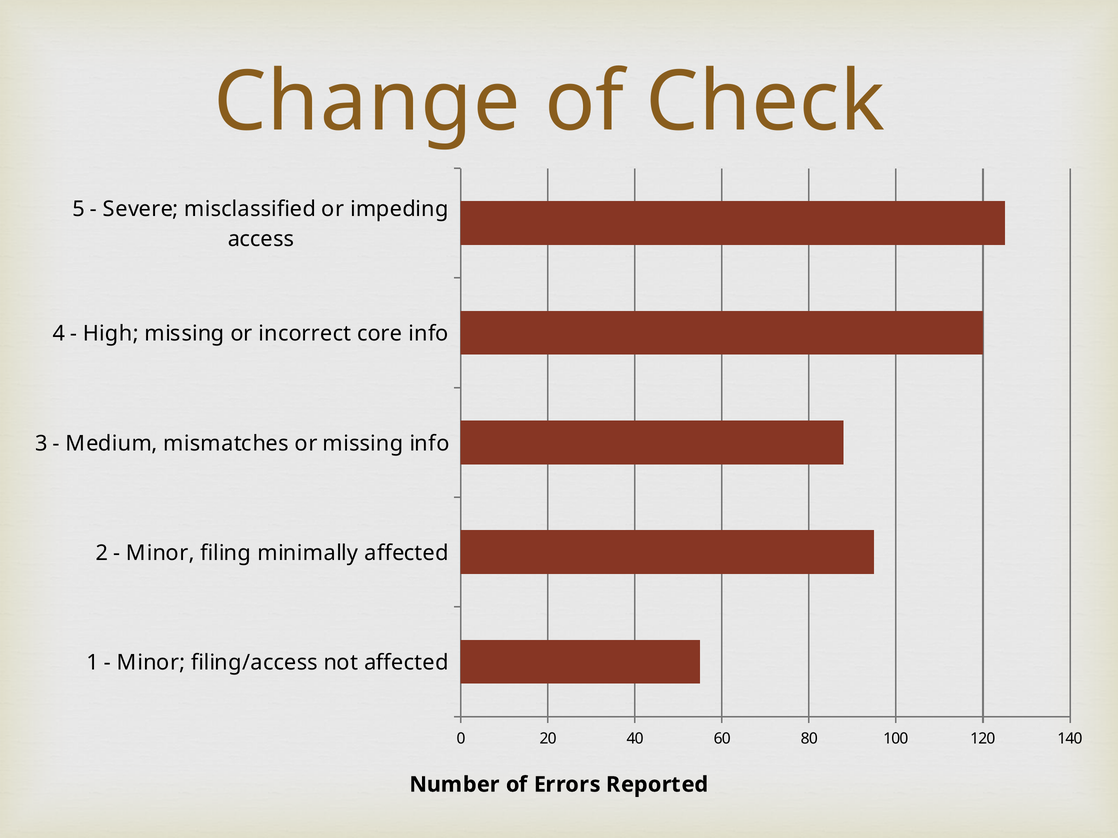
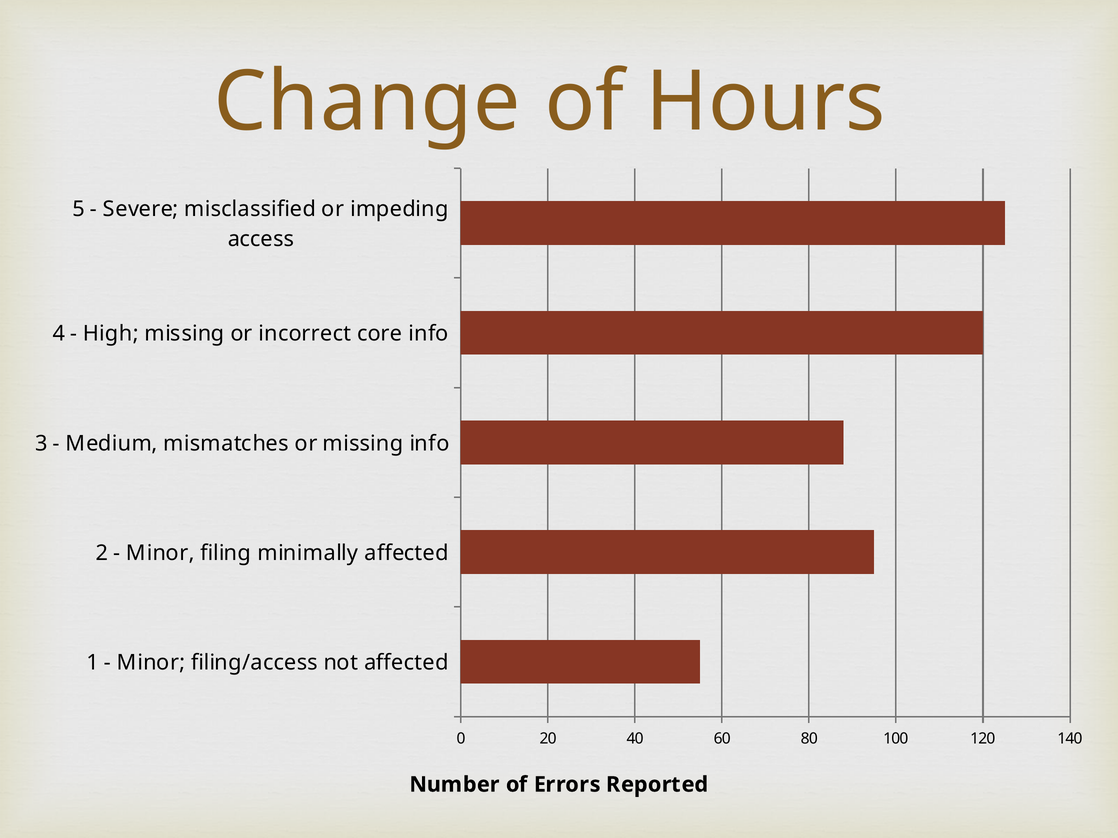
Check: Check -> Hours
